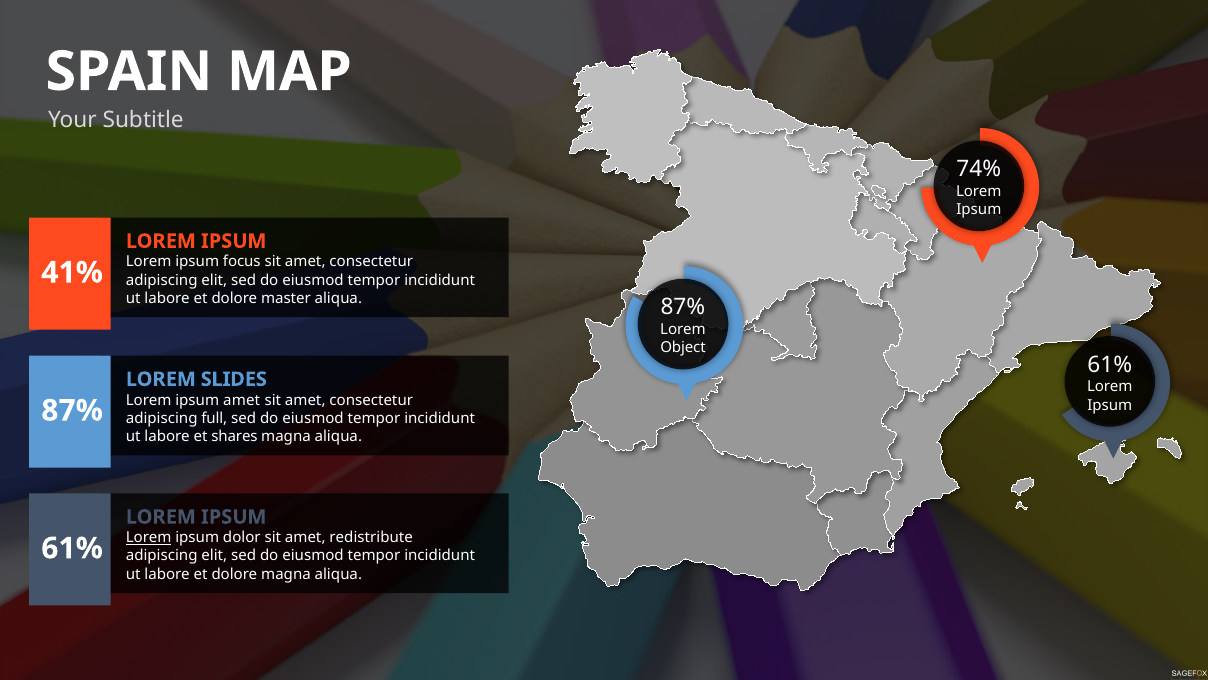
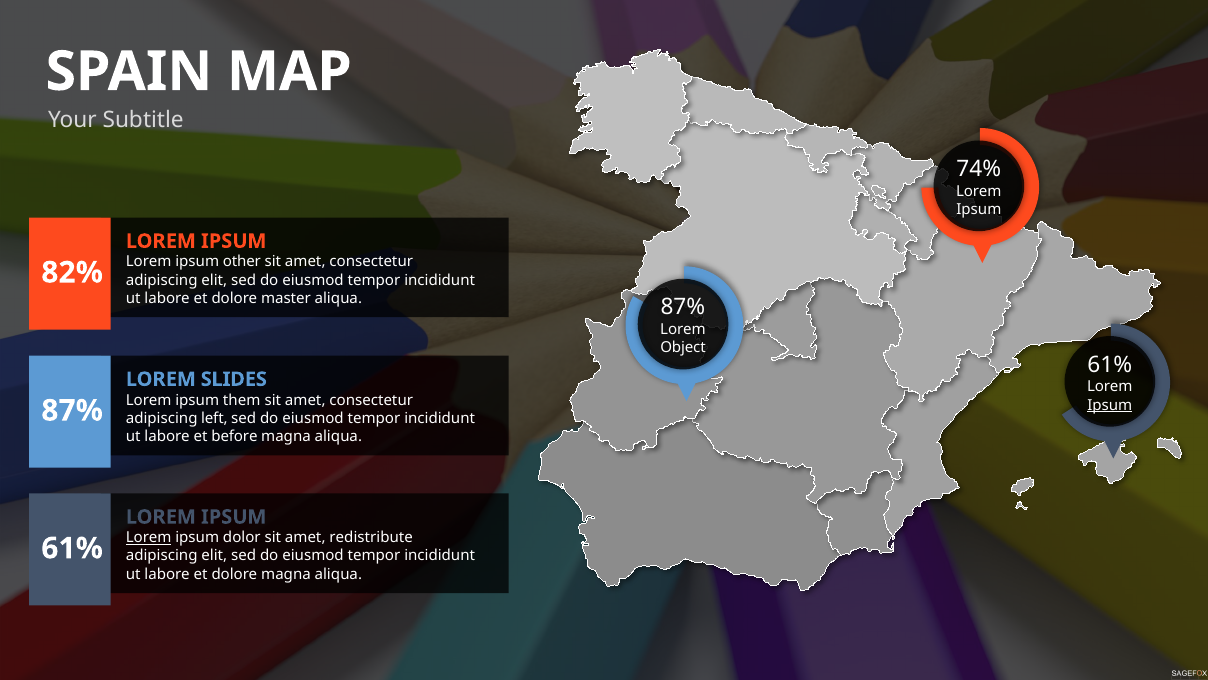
focus: focus -> other
41%: 41% -> 82%
ipsum amet: amet -> them
Ipsum at (1110, 405) underline: none -> present
full: full -> left
shares: shares -> before
